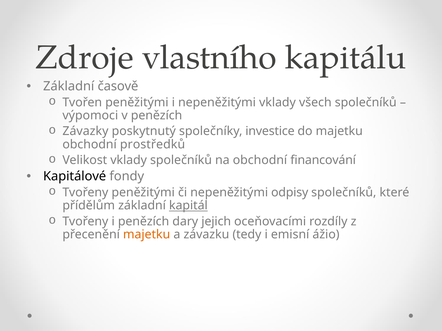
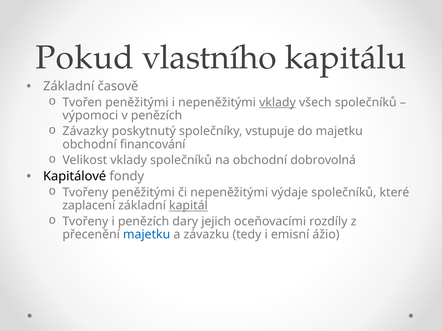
Zdroje: Zdroje -> Pokud
vklady at (277, 102) underline: none -> present
investice: investice -> vstupuje
prostředků: prostředků -> financování
financování: financování -> dobrovolná
odpisy: odpisy -> výdaje
přídělům: přídělům -> zaplacení
majetku at (147, 235) colour: orange -> blue
